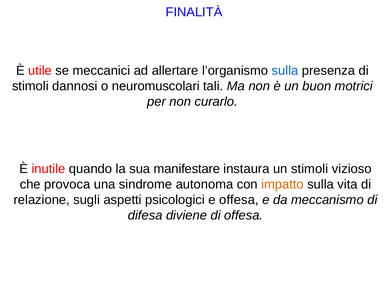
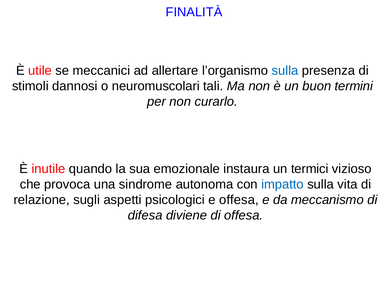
motrici: motrici -> termini
manifestare: manifestare -> emozionale
un stimoli: stimoli -> termici
impatto colour: orange -> blue
